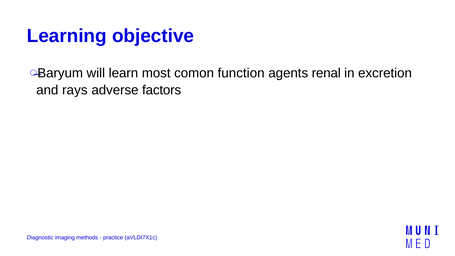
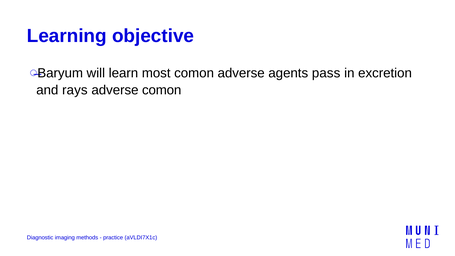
comon function: function -> adverse
renal: renal -> pass
adverse factors: factors -> comon
